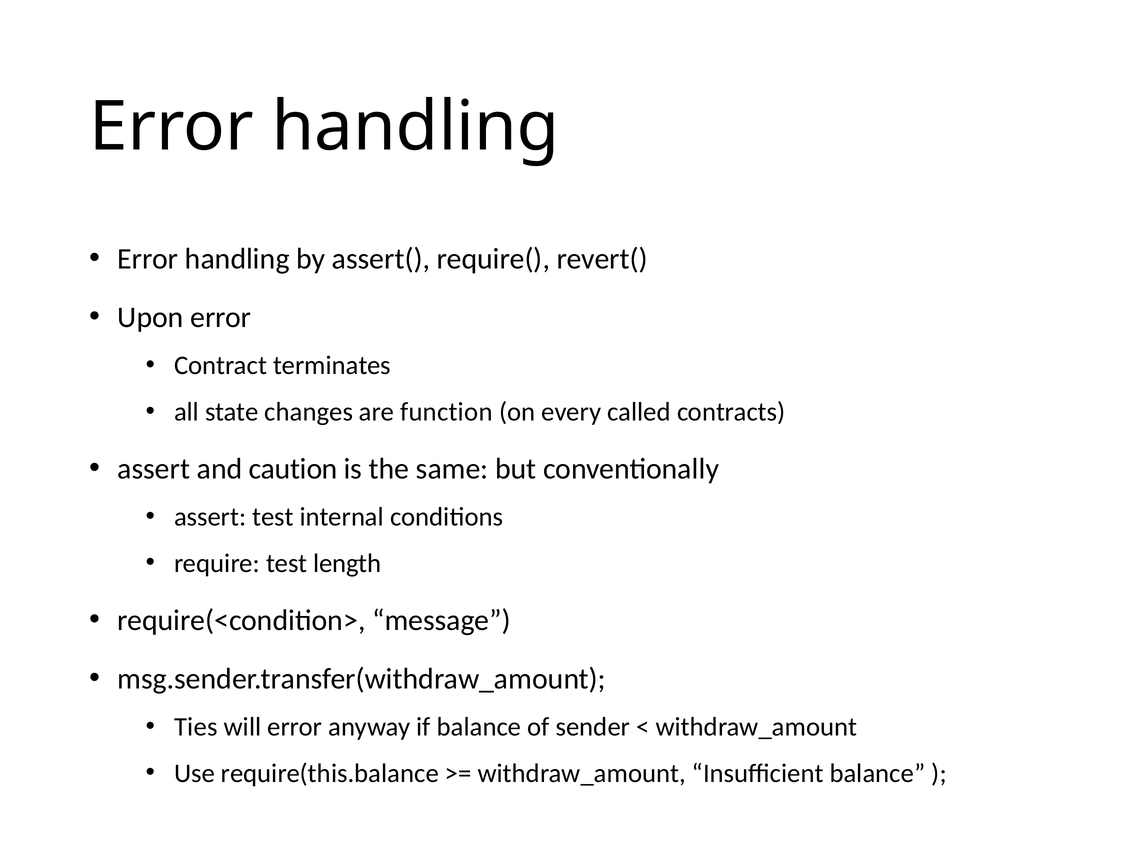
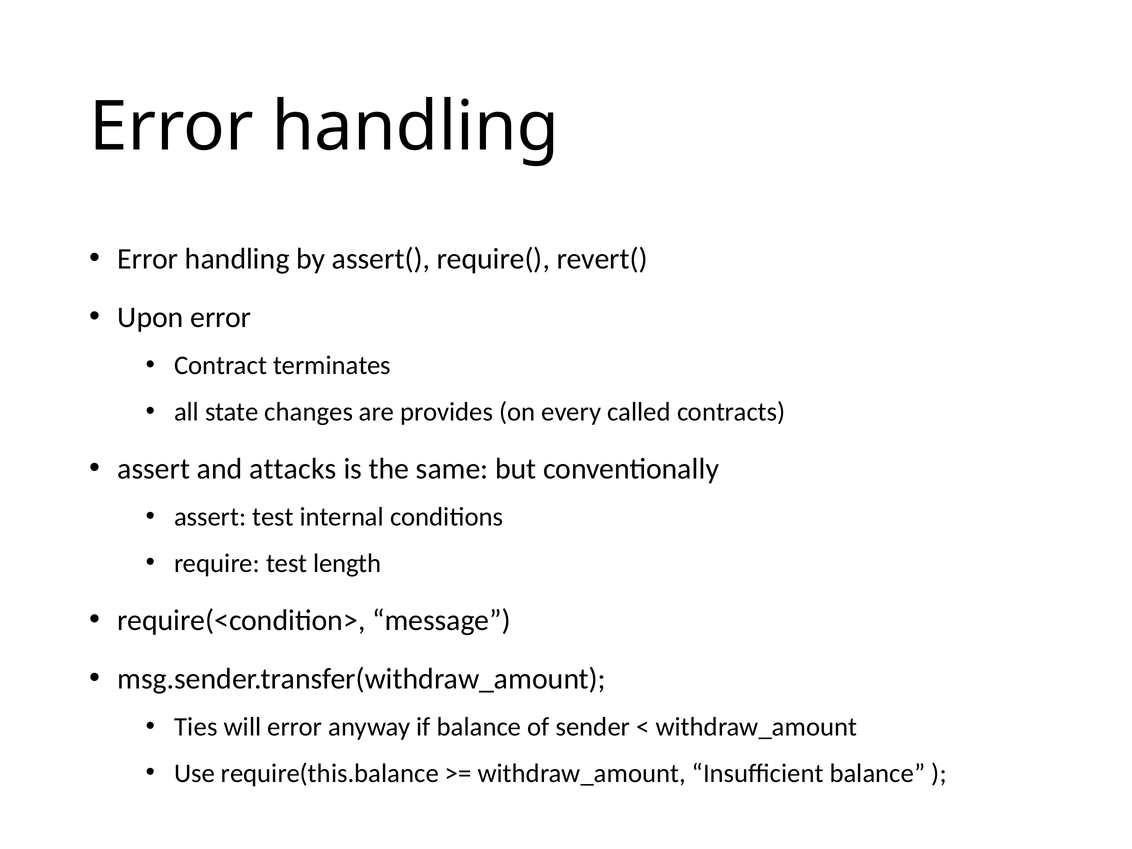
function: function -> provides
caution: caution -> attacks
